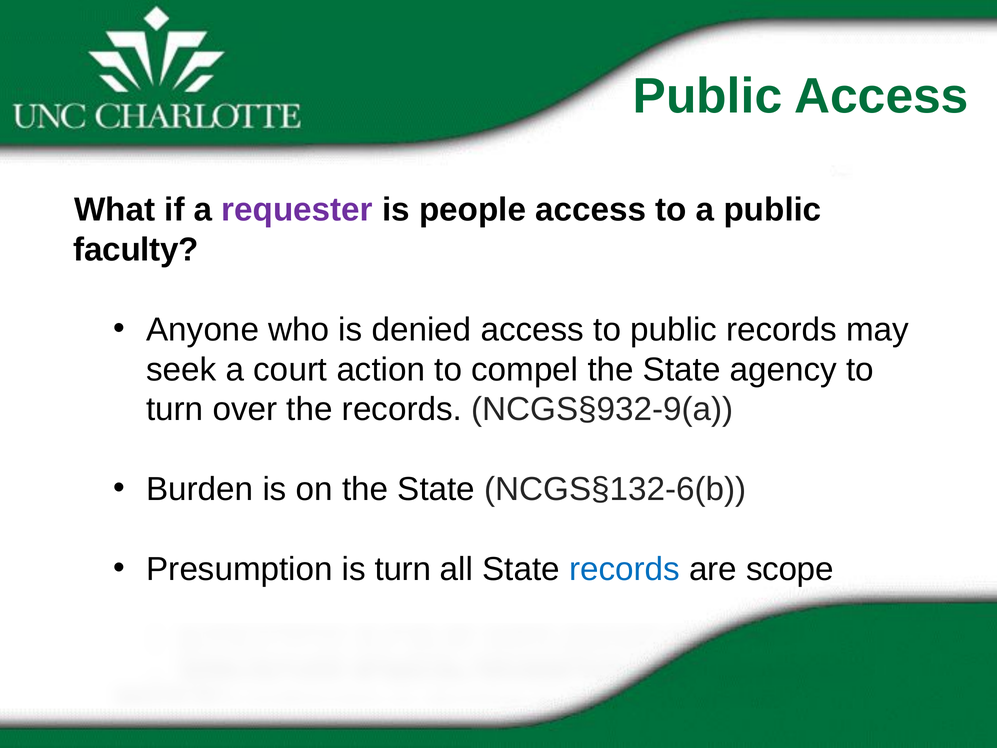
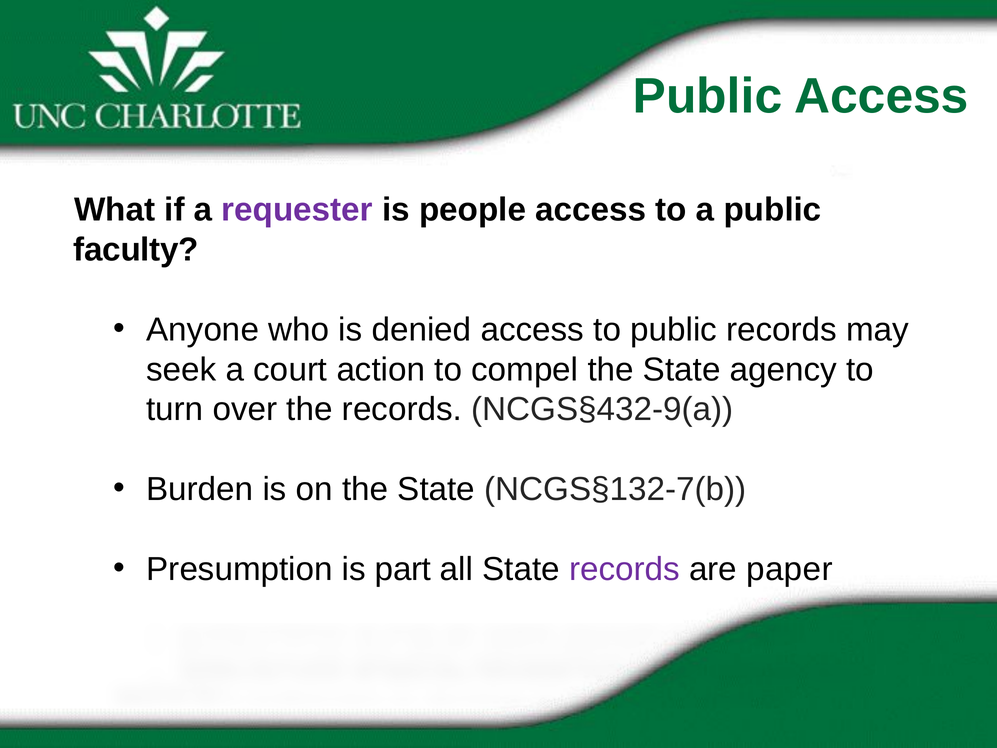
NCGS§932-9(a: NCGS§932-9(a -> NCGS§432-9(a
NCGS§132-6(b: NCGS§132-6(b -> NCGS§132-7(b
is turn: turn -> part
records at (624, 569) colour: blue -> purple
scope: scope -> paper
